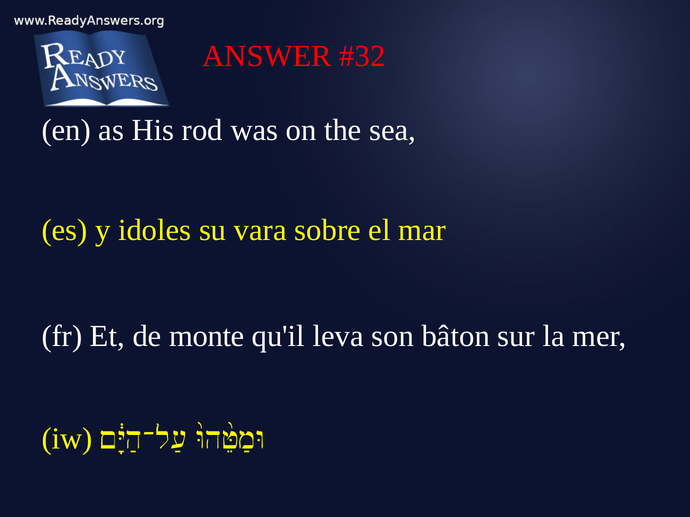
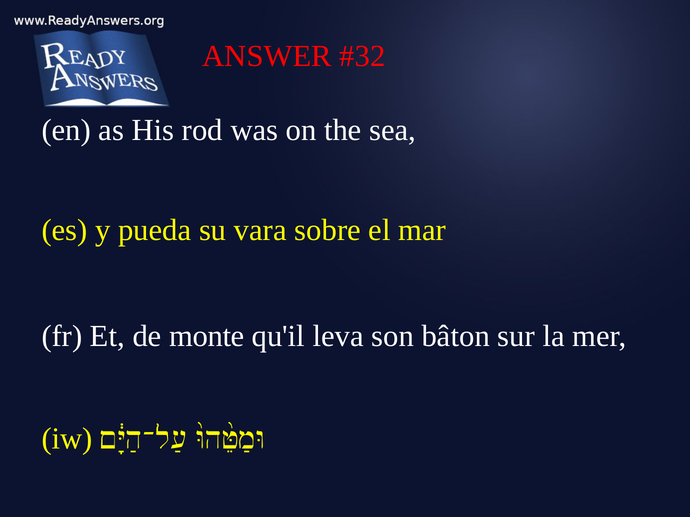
idoles: idoles -> pueda
